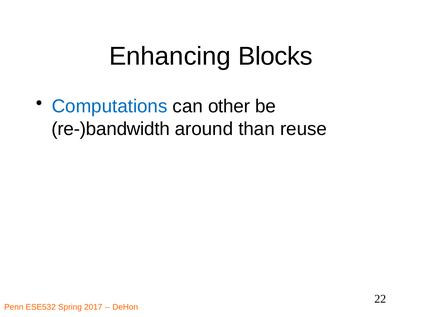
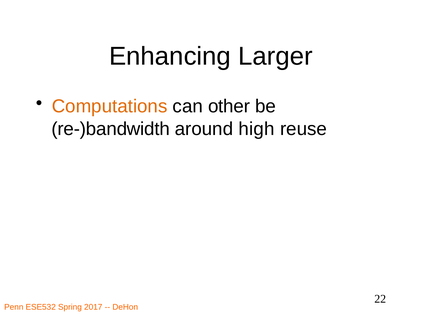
Blocks: Blocks -> Larger
Computations colour: blue -> orange
than: than -> high
